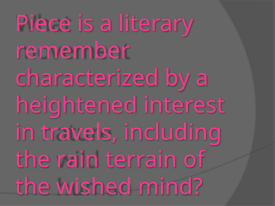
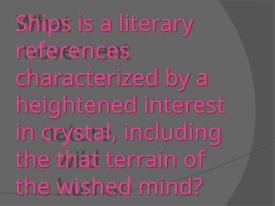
Piece: Piece -> Ships
remember: remember -> references
travels: travels -> crystal
rain: rain -> that
